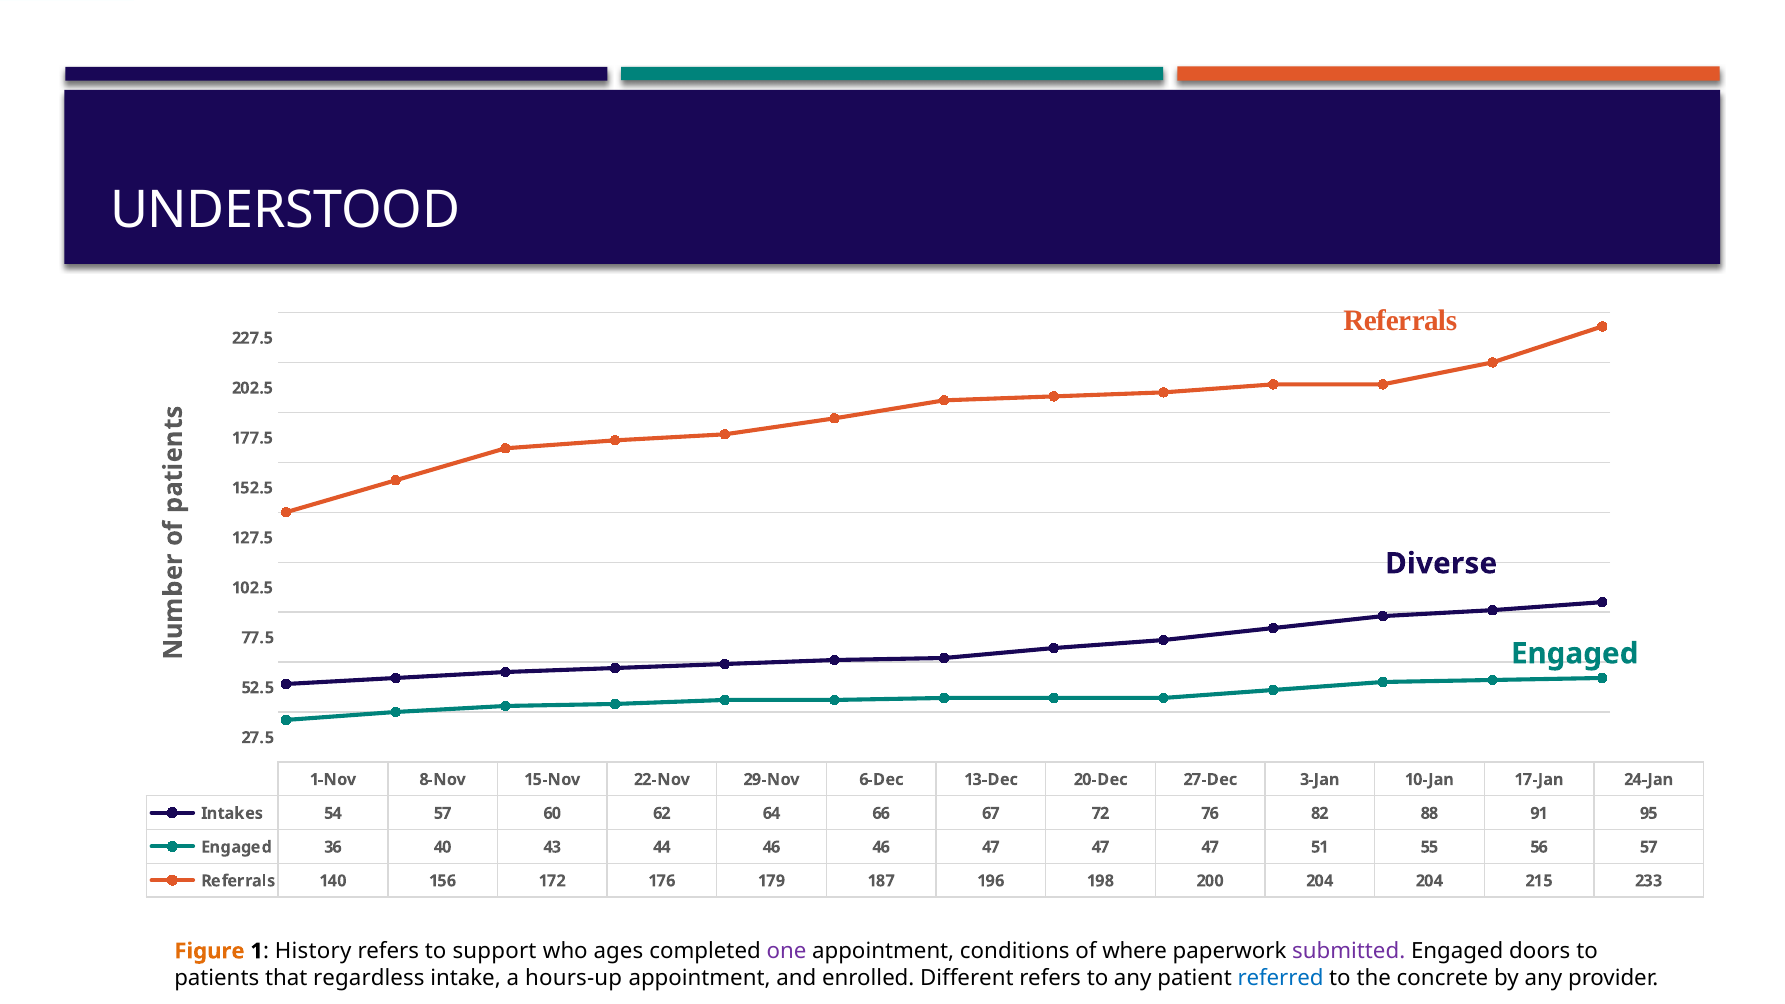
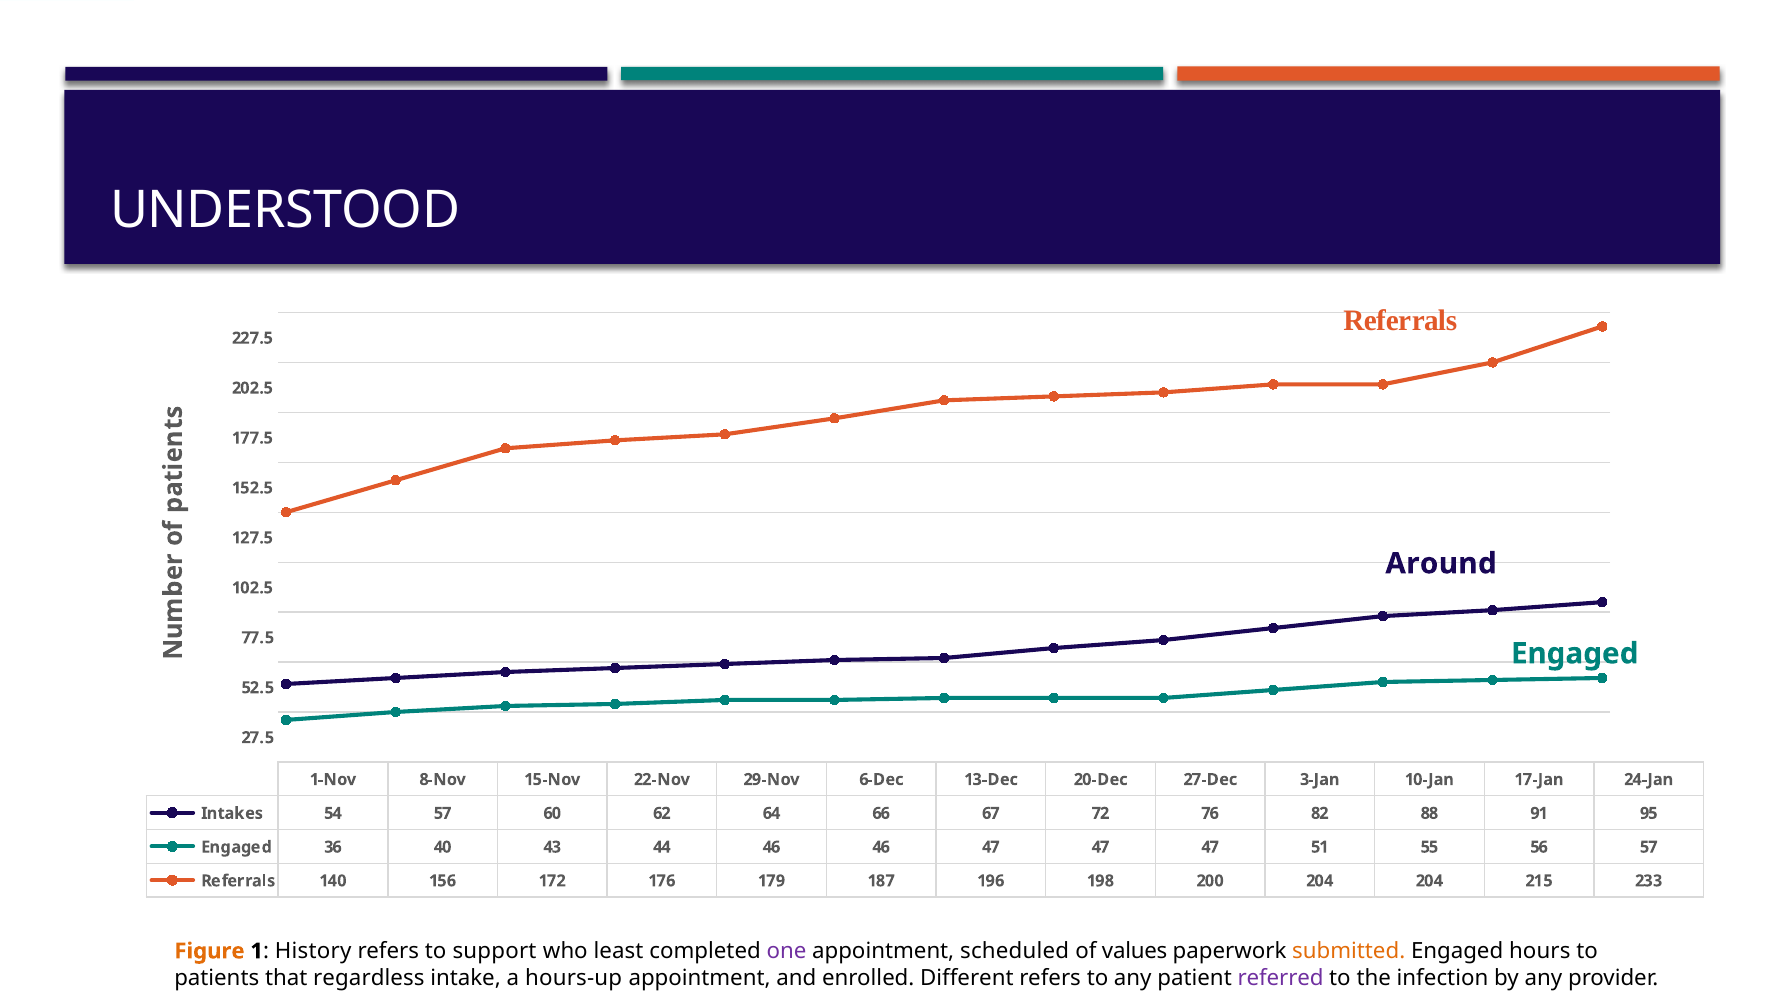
Diverse: Diverse -> Around
ages: ages -> least
conditions: conditions -> scheduled
where: where -> values
submitted colour: purple -> orange
doors: doors -> hours
referred colour: blue -> purple
concrete: concrete -> infection
